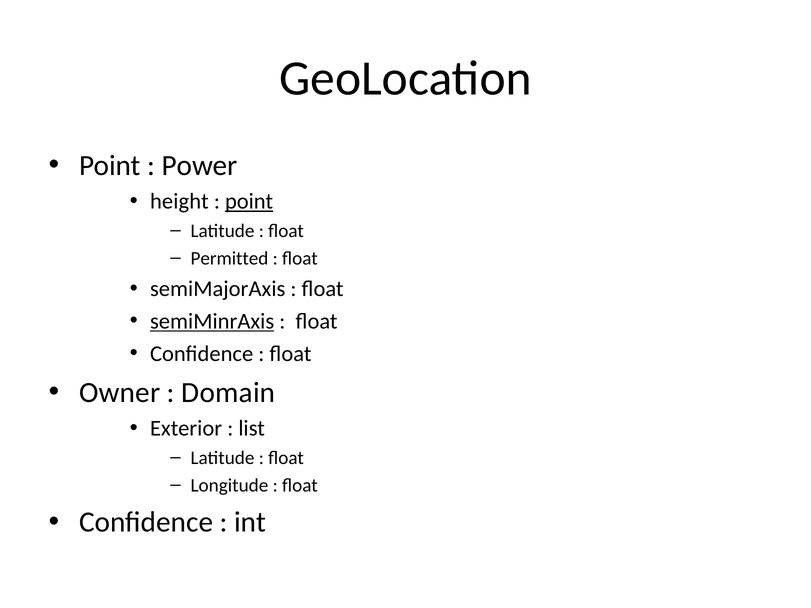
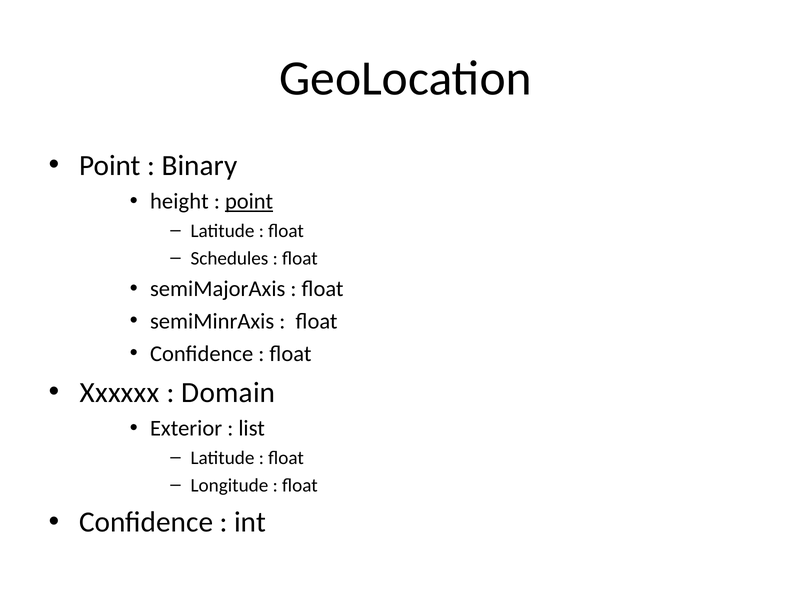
Power: Power -> Binary
Permitted: Permitted -> Schedules
semiMinrAxis underline: present -> none
Owner: Owner -> Xxxxxx
